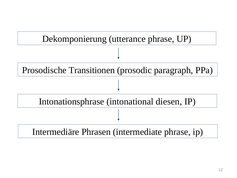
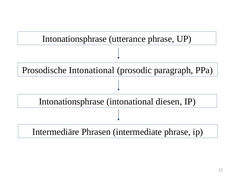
Dekomponierung at (74, 39): Dekomponierung -> Intonationsphrase
Prosodische Transitionen: Transitionen -> Intonational
